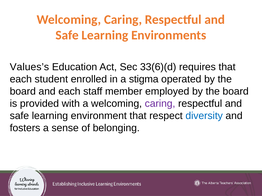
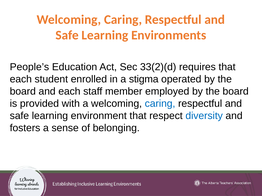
Values’s: Values’s -> People’s
33(6)(d: 33(6)(d -> 33(2)(d
caring at (160, 104) colour: purple -> blue
